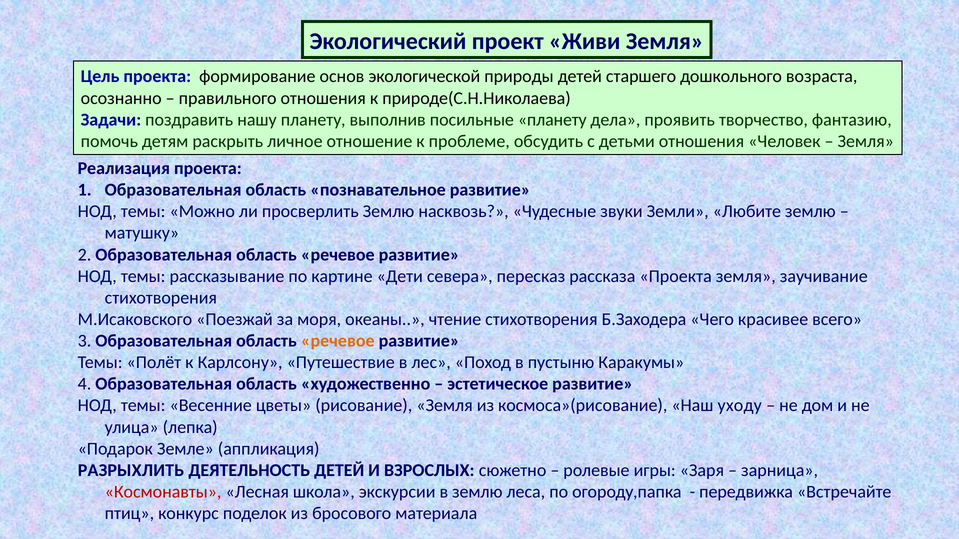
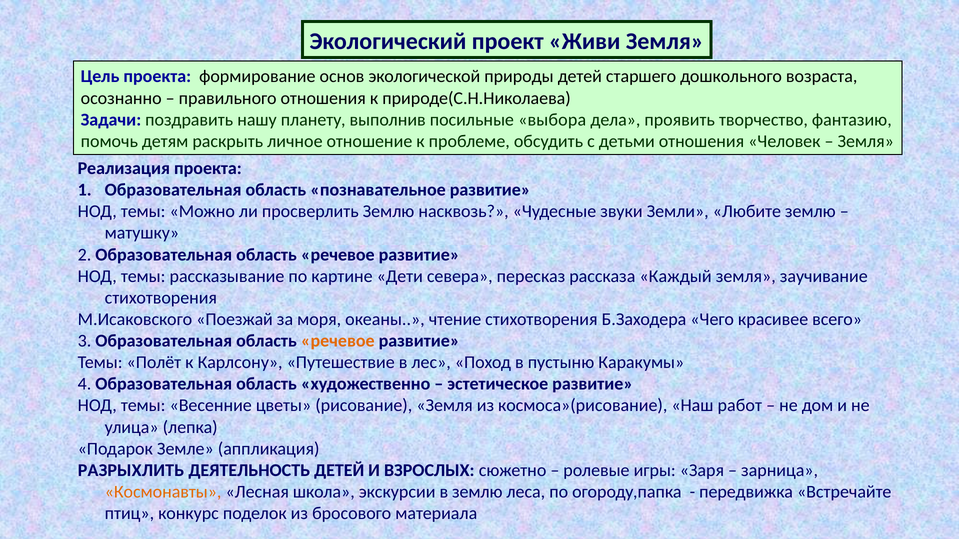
посильные планету: планету -> выбора
рассказа Проекта: Проекта -> Каждый
уходу: уходу -> работ
Космонавты colour: red -> orange
